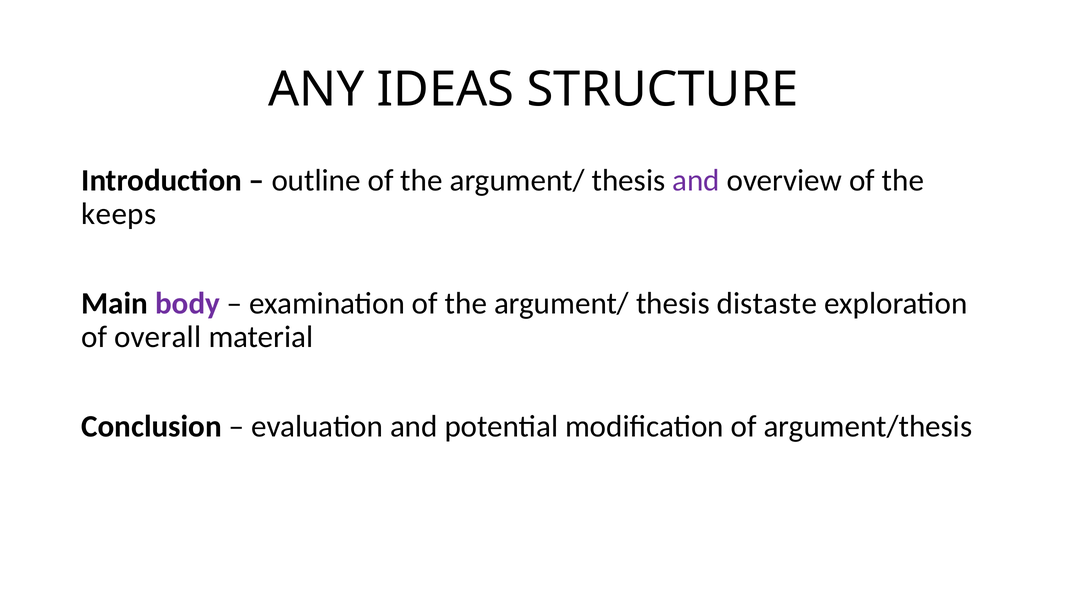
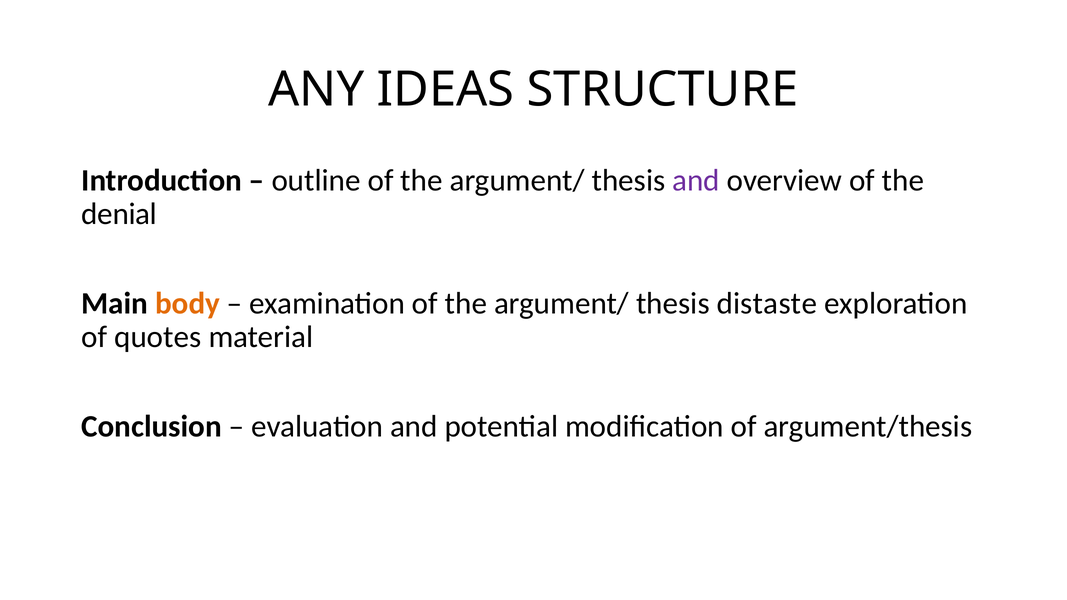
keeps: keeps -> denial
body colour: purple -> orange
overall: overall -> quotes
